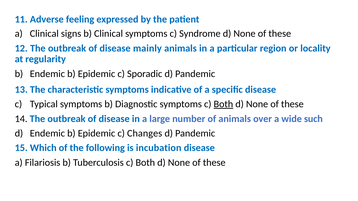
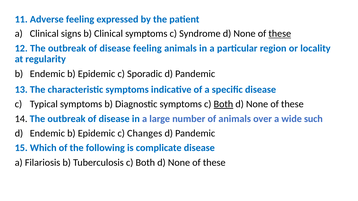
these at (280, 34) underline: none -> present
disease mainly: mainly -> feeling
incubation: incubation -> complicate
